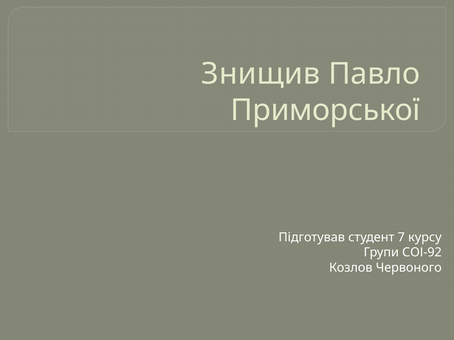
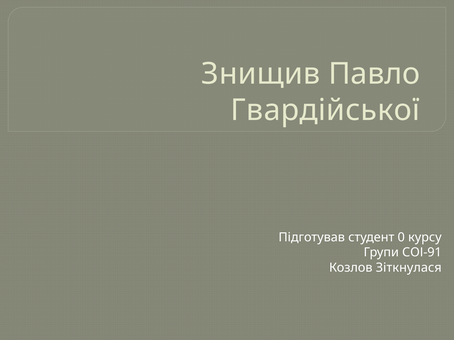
Приморської: Приморської -> Гвардійської
7: 7 -> 0
СОІ-92: СОІ-92 -> СОІ-91
Червоного: Червоного -> Зіткнулася
